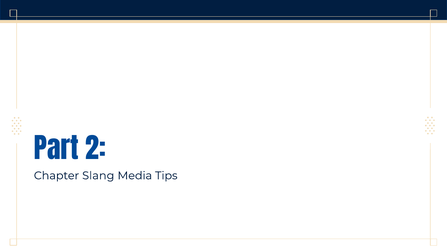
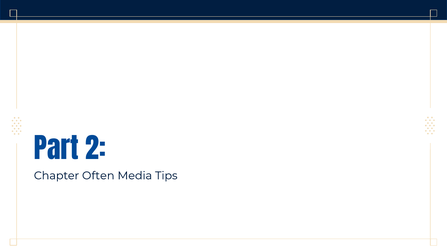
Slang: Slang -> Often
